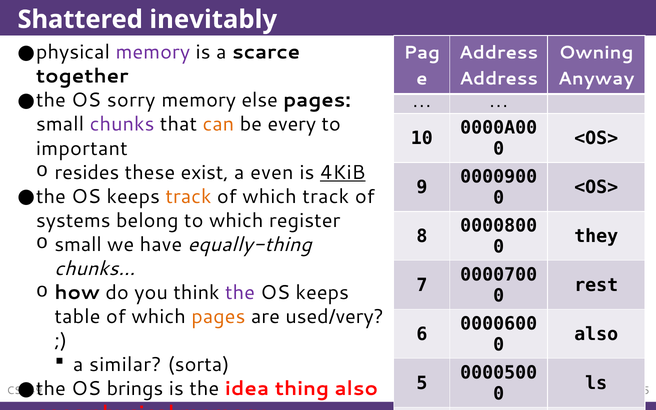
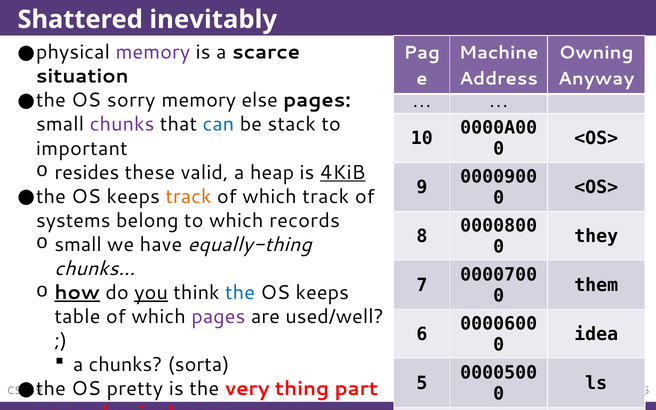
Address at (499, 53): Address -> Machine
together: together -> situation
can colour: orange -> blue
every: every -> stack
exist: exist -> valid
even: even -> heap
register: register -> records
rest: rest -> them
how underline: none -> present
you underline: none -> present
the at (240, 293) colour: purple -> blue
pages at (218, 317) colour: orange -> purple
used/very: used/very -> used/well
also at (596, 334): also -> idea
a similar: similar -> chunks
brings: brings -> pretty
idea: idea -> very
thing also: also -> part
